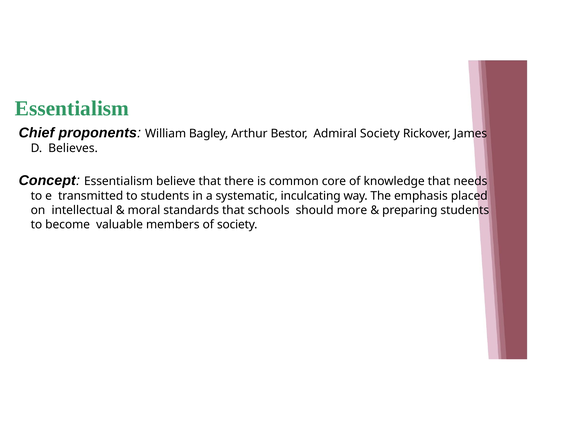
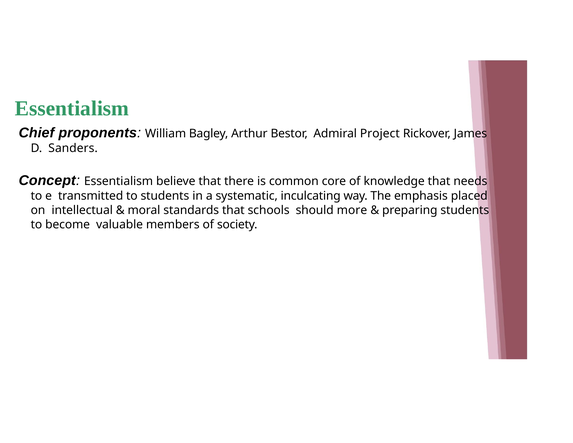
Admiral Society: Society -> Project
Believes: Believes -> Sanders
